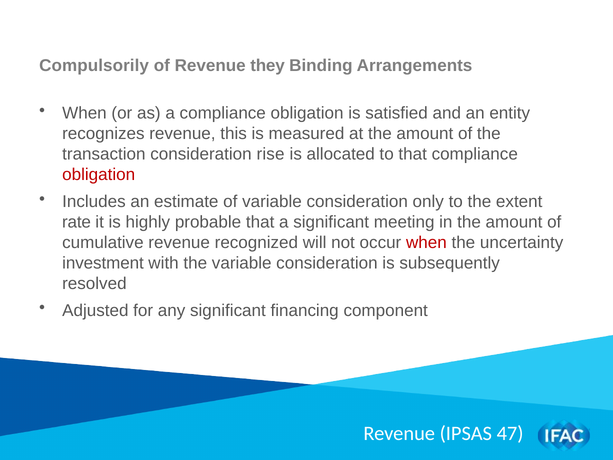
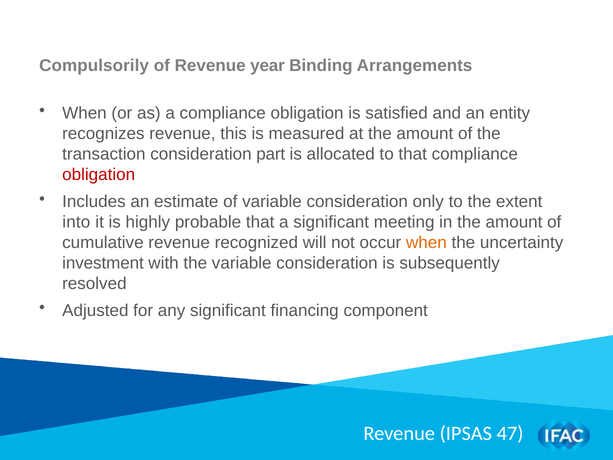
they: they -> year
rise: rise -> part
rate: rate -> into
when at (426, 242) colour: red -> orange
